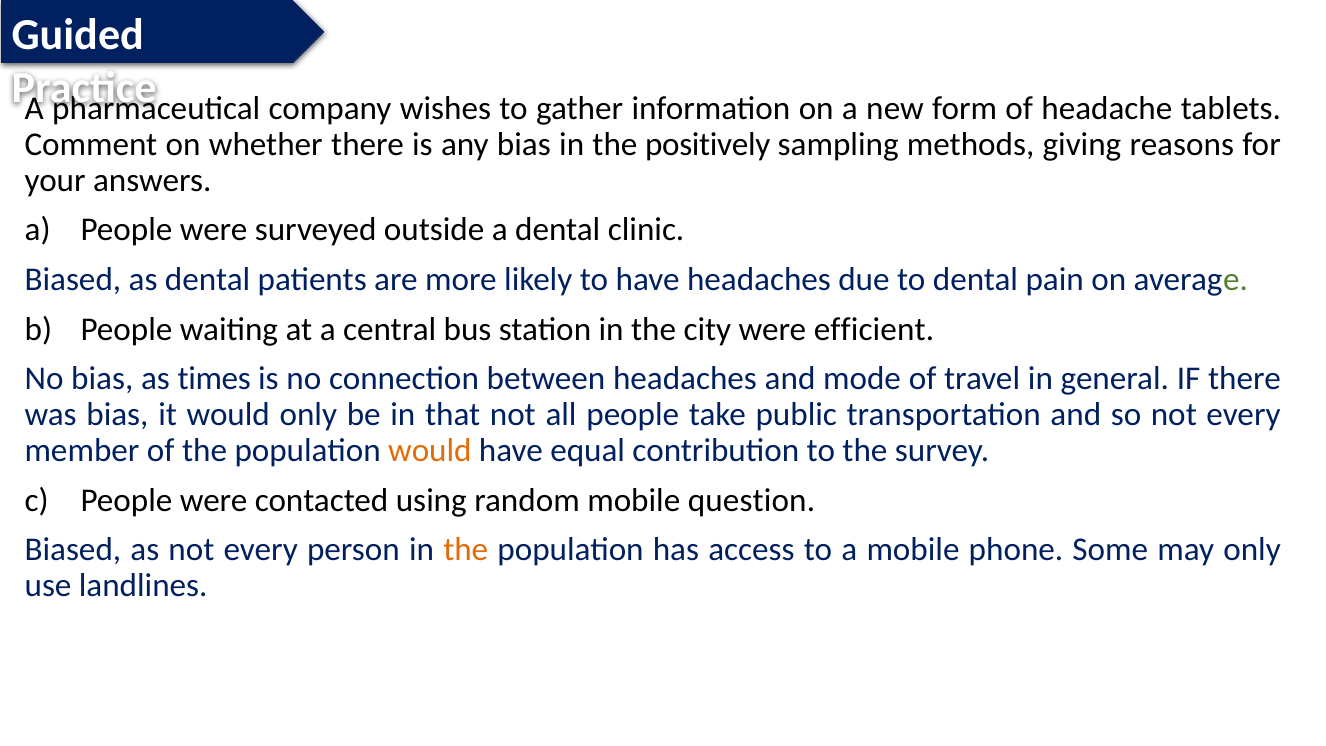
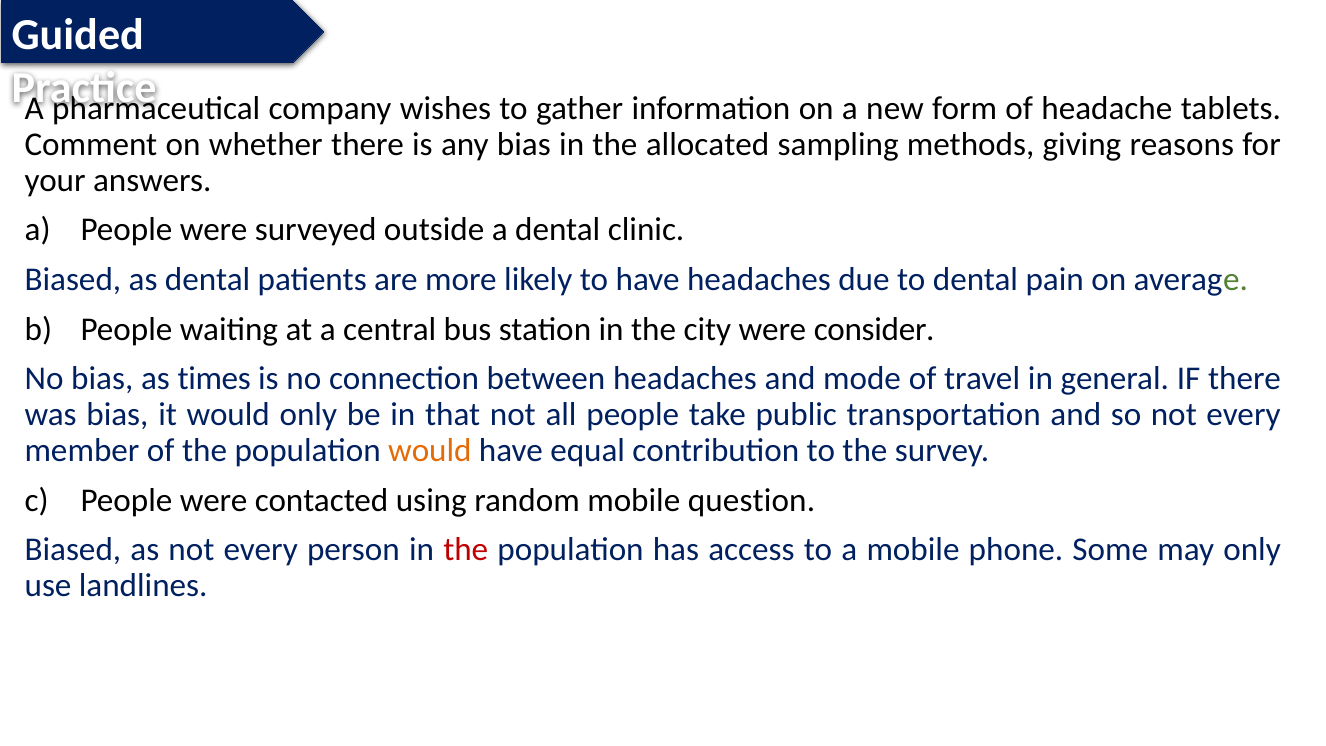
positively: positively -> allocated
efficient: efficient -> consider
the at (466, 550) colour: orange -> red
